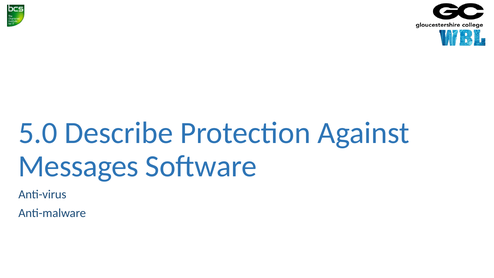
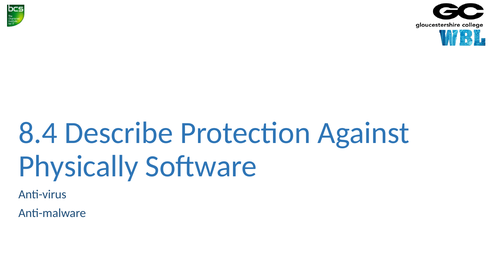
5.0: 5.0 -> 8.4
Messages: Messages -> Physically
